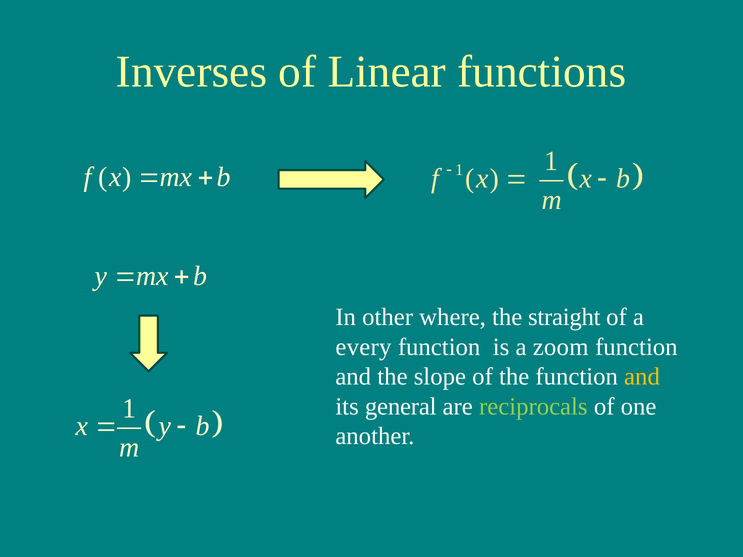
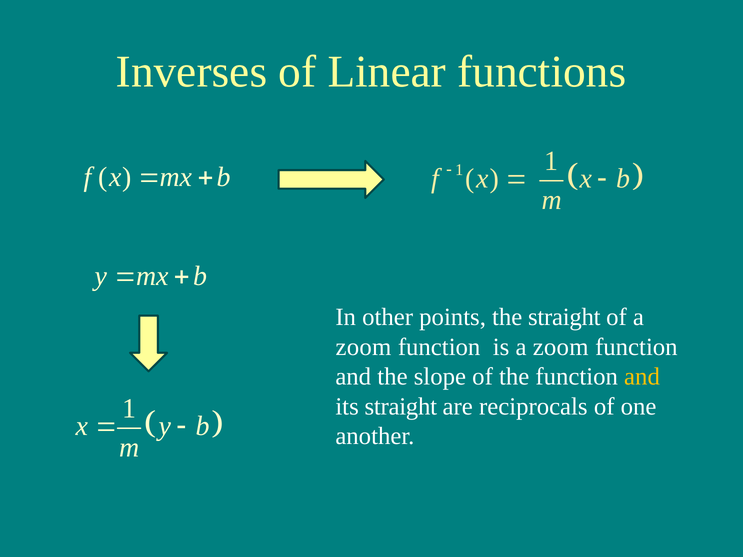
where: where -> points
every at (363, 347): every -> zoom
its general: general -> straight
reciprocals colour: light green -> white
